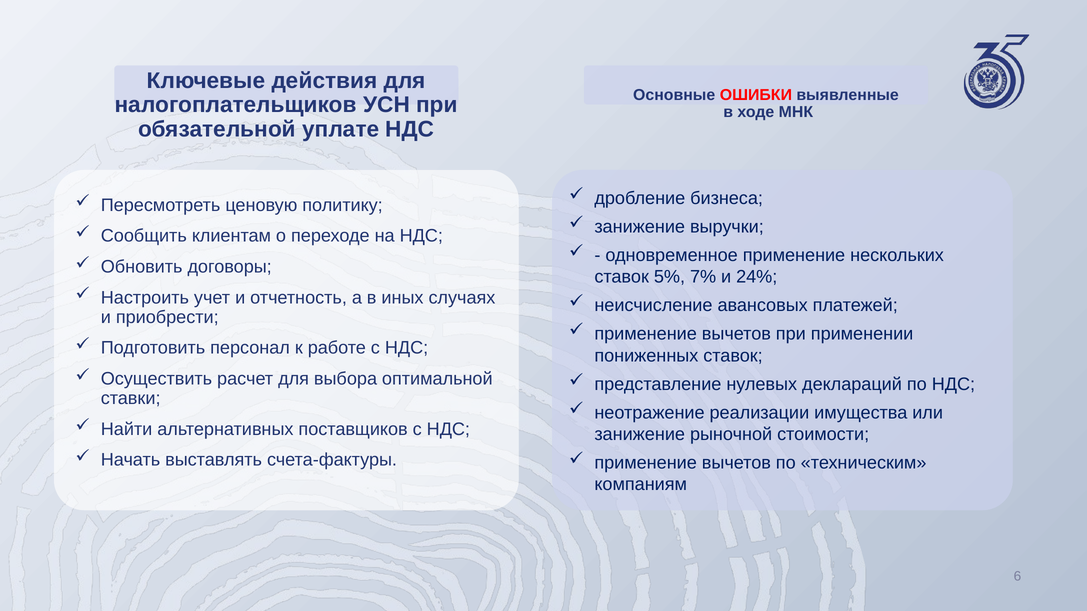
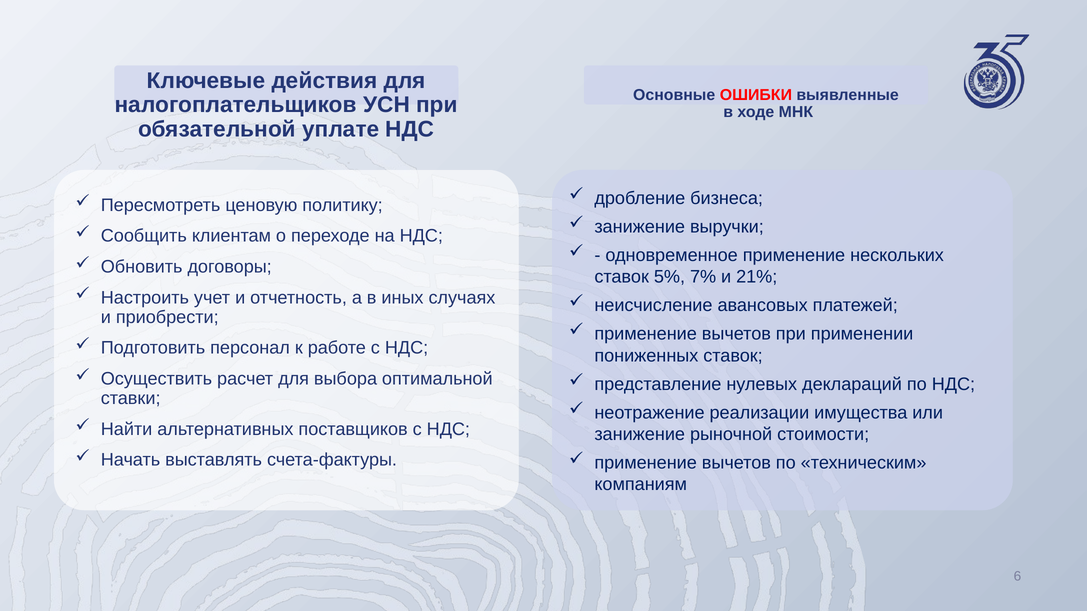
24%: 24% -> 21%
